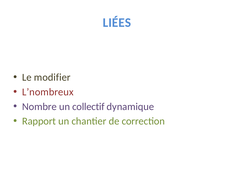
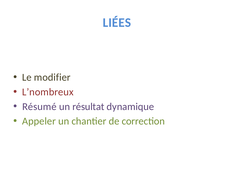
Nombre: Nombre -> Résumé
collectif: collectif -> résultat
Rapport: Rapport -> Appeler
